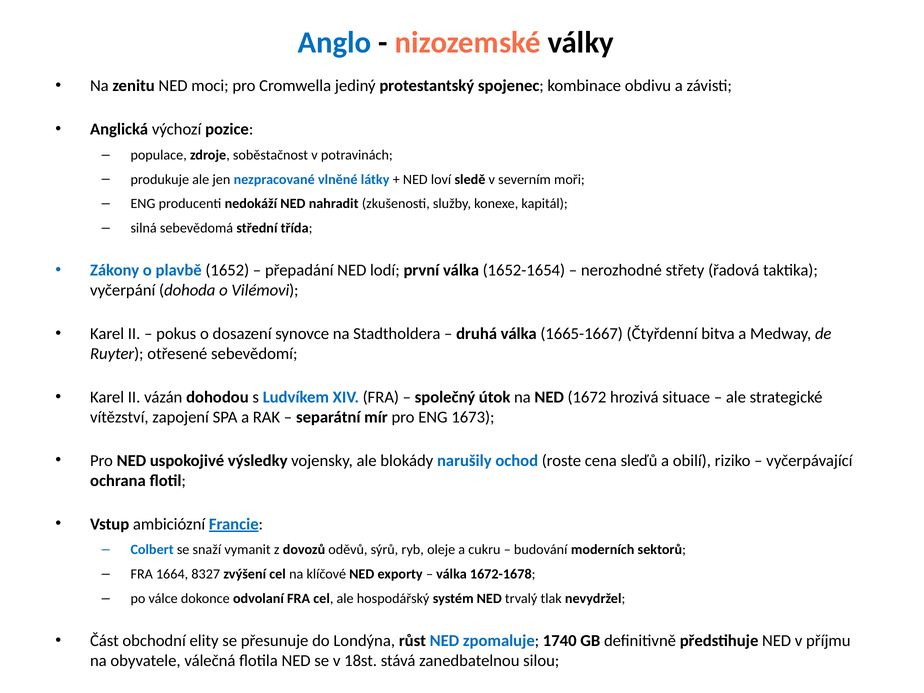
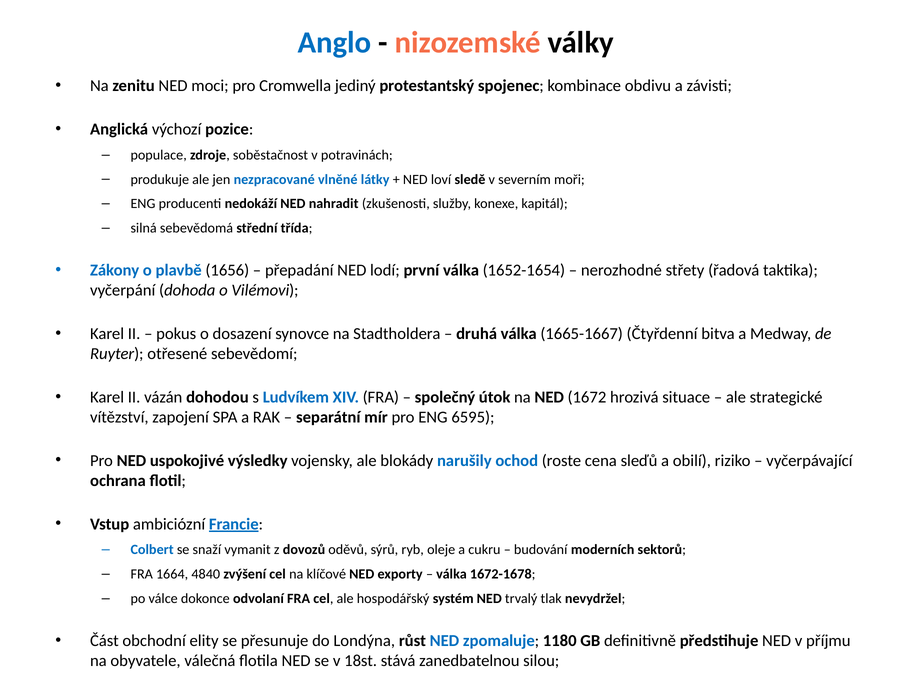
1652: 1652 -> 1656
1673: 1673 -> 6595
8327: 8327 -> 4840
1740: 1740 -> 1180
